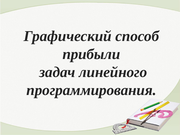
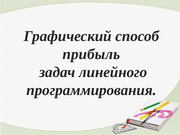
прибыли: прибыли -> прибыль
